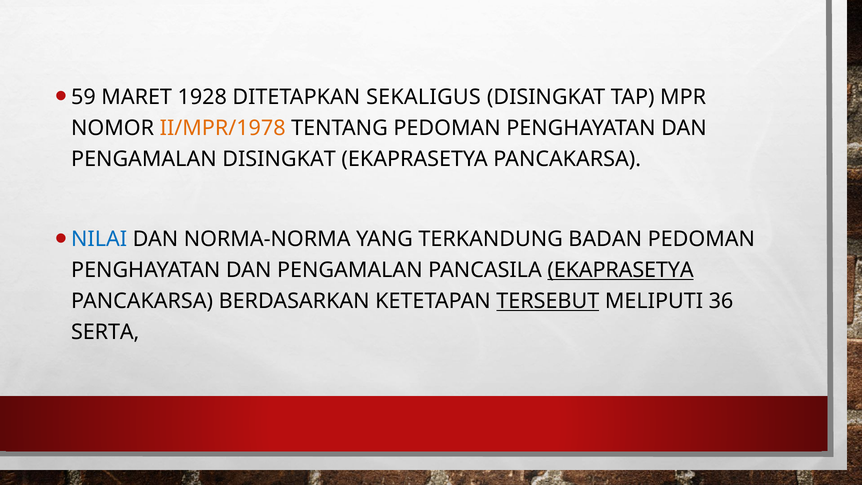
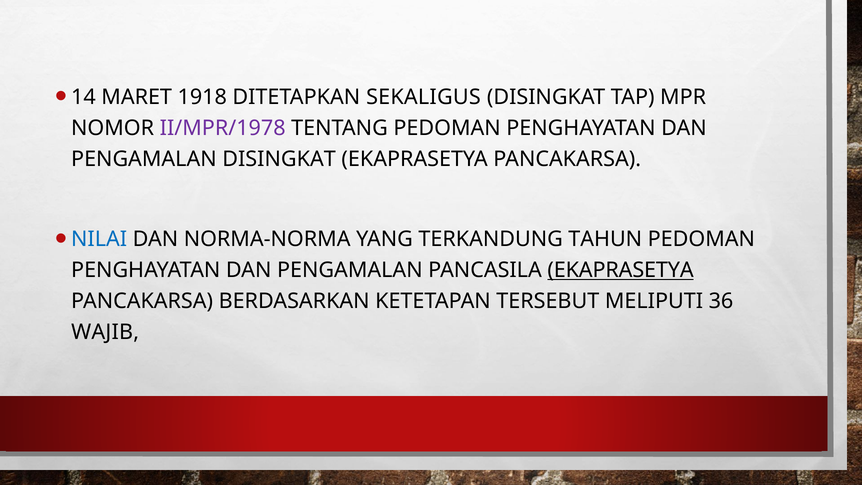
59: 59 -> 14
1928: 1928 -> 1918
II/MPR/1978 colour: orange -> purple
BADAN: BADAN -> TAHUN
TERSEBUT underline: present -> none
SERTA: SERTA -> WAJIB
